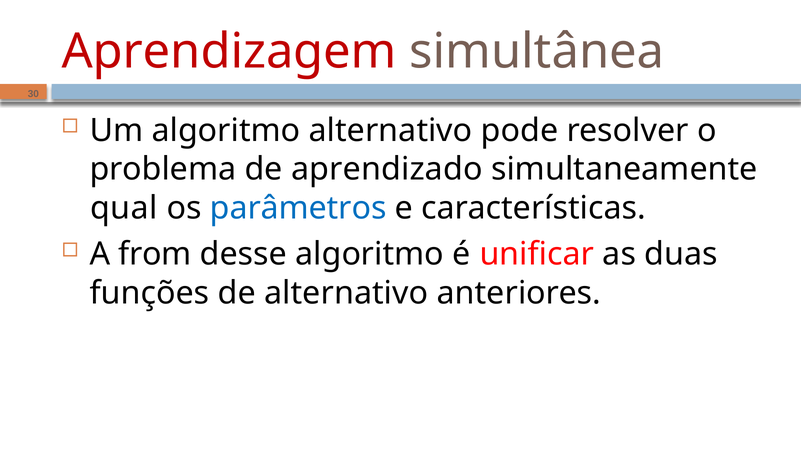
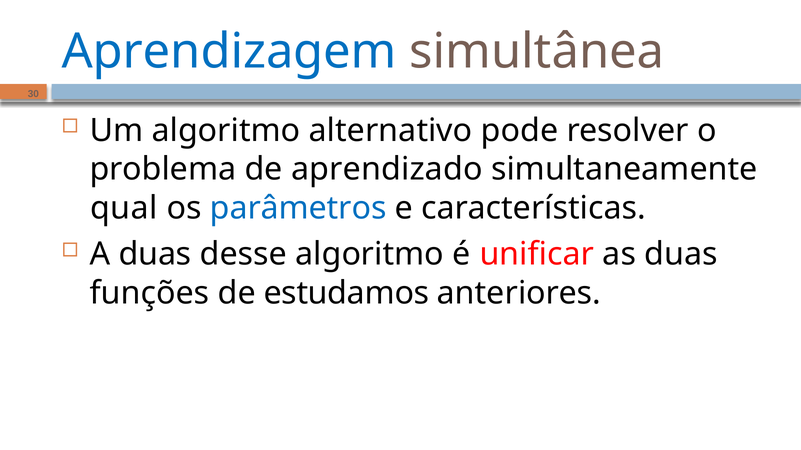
Aprendizagem colour: red -> blue
A from: from -> duas
de alternativo: alternativo -> estudamos
